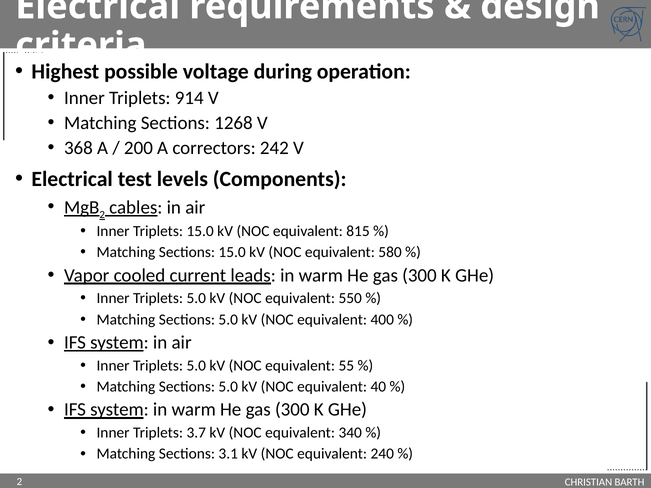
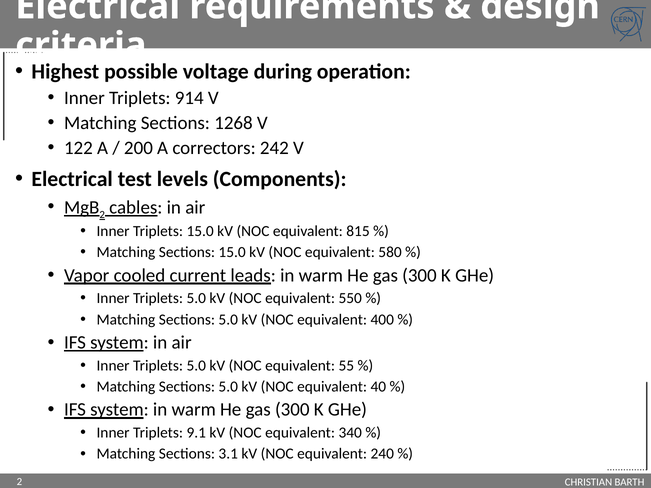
368: 368 -> 122
3.7: 3.7 -> 9.1
